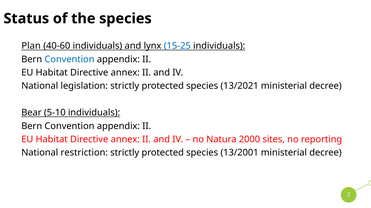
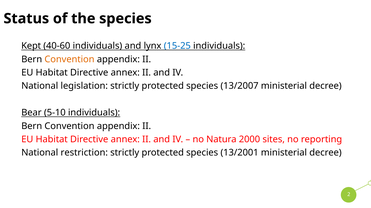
Plan: Plan -> Kept
Convention at (69, 59) colour: blue -> orange
13/2021: 13/2021 -> 13/2007
